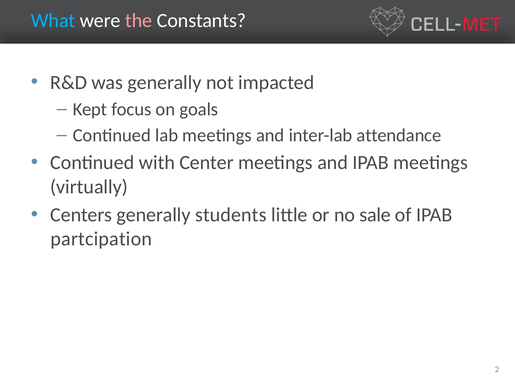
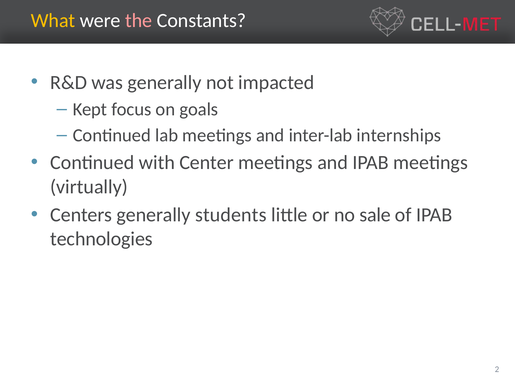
What colour: light blue -> yellow
attendance: attendance -> internships
partcipation: partcipation -> technologies
